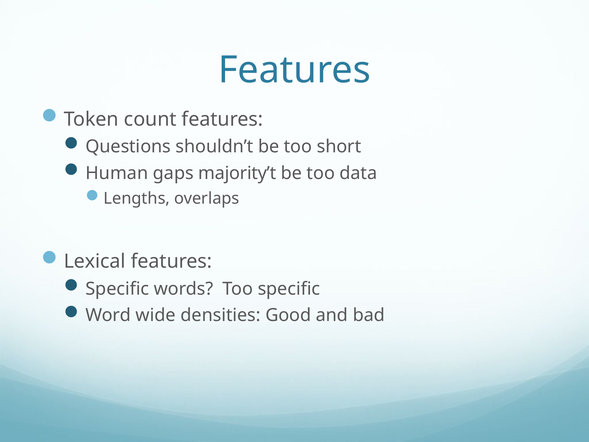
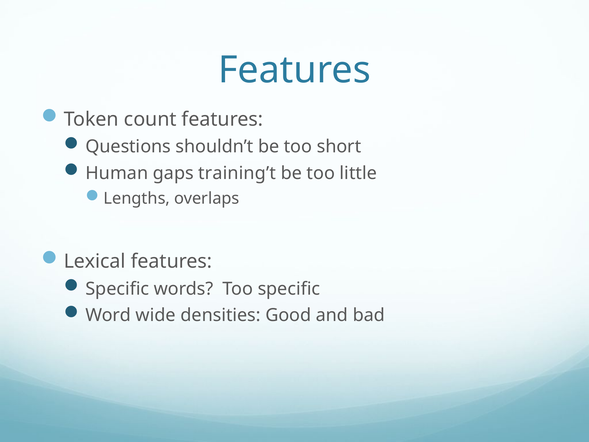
majority’t: majority’t -> training’t
data: data -> little
